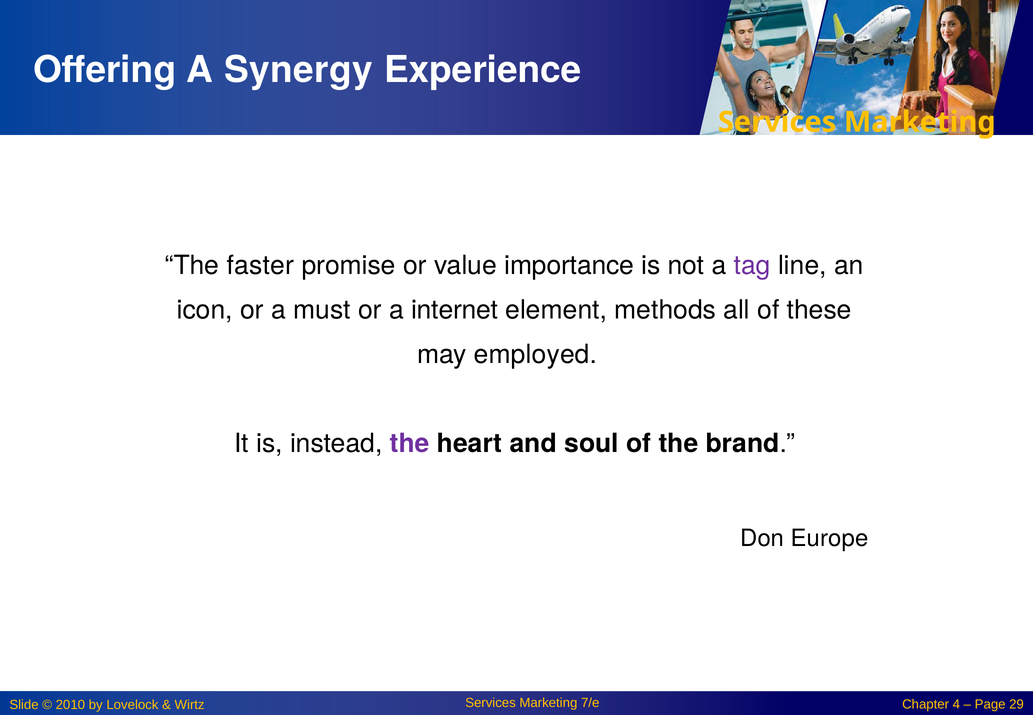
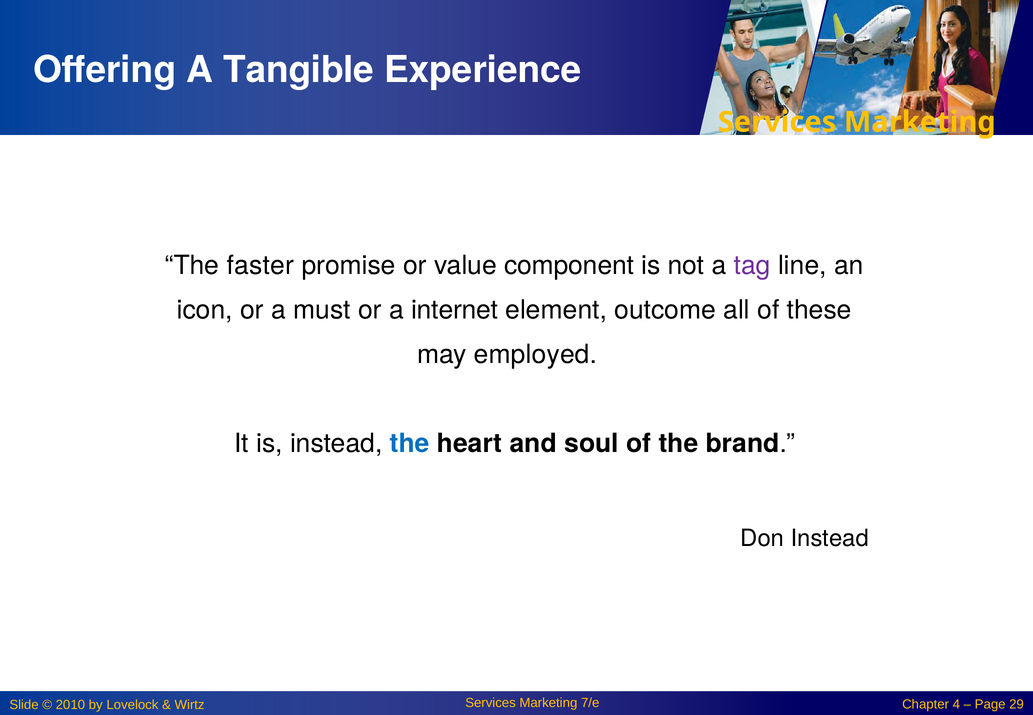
Synergy: Synergy -> Tangible
importance: importance -> component
methods: methods -> outcome
the at (410, 444) colour: purple -> blue
Don Europe: Europe -> Instead
